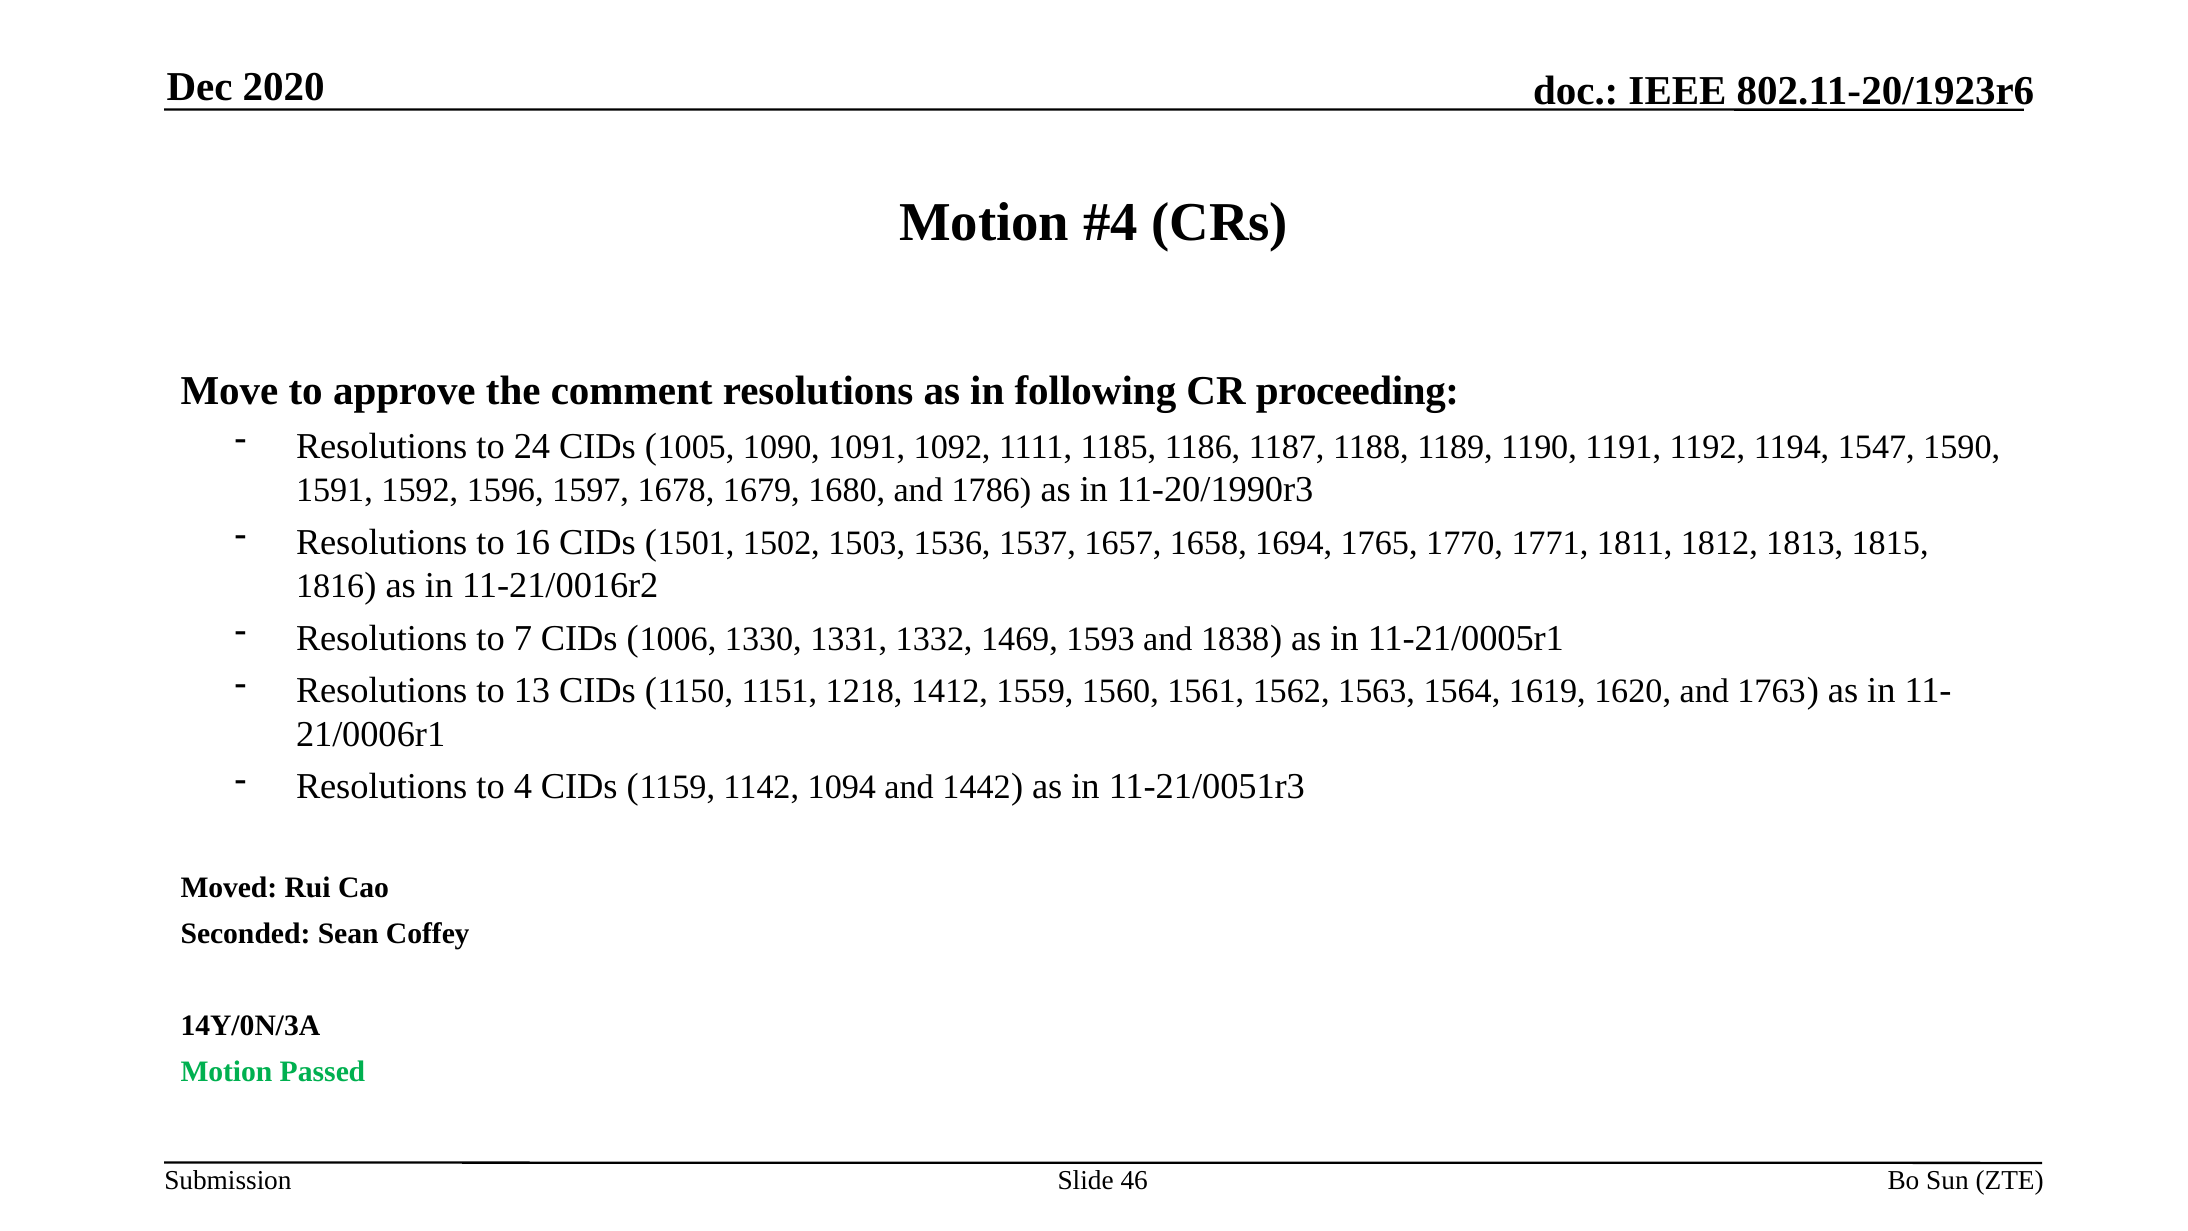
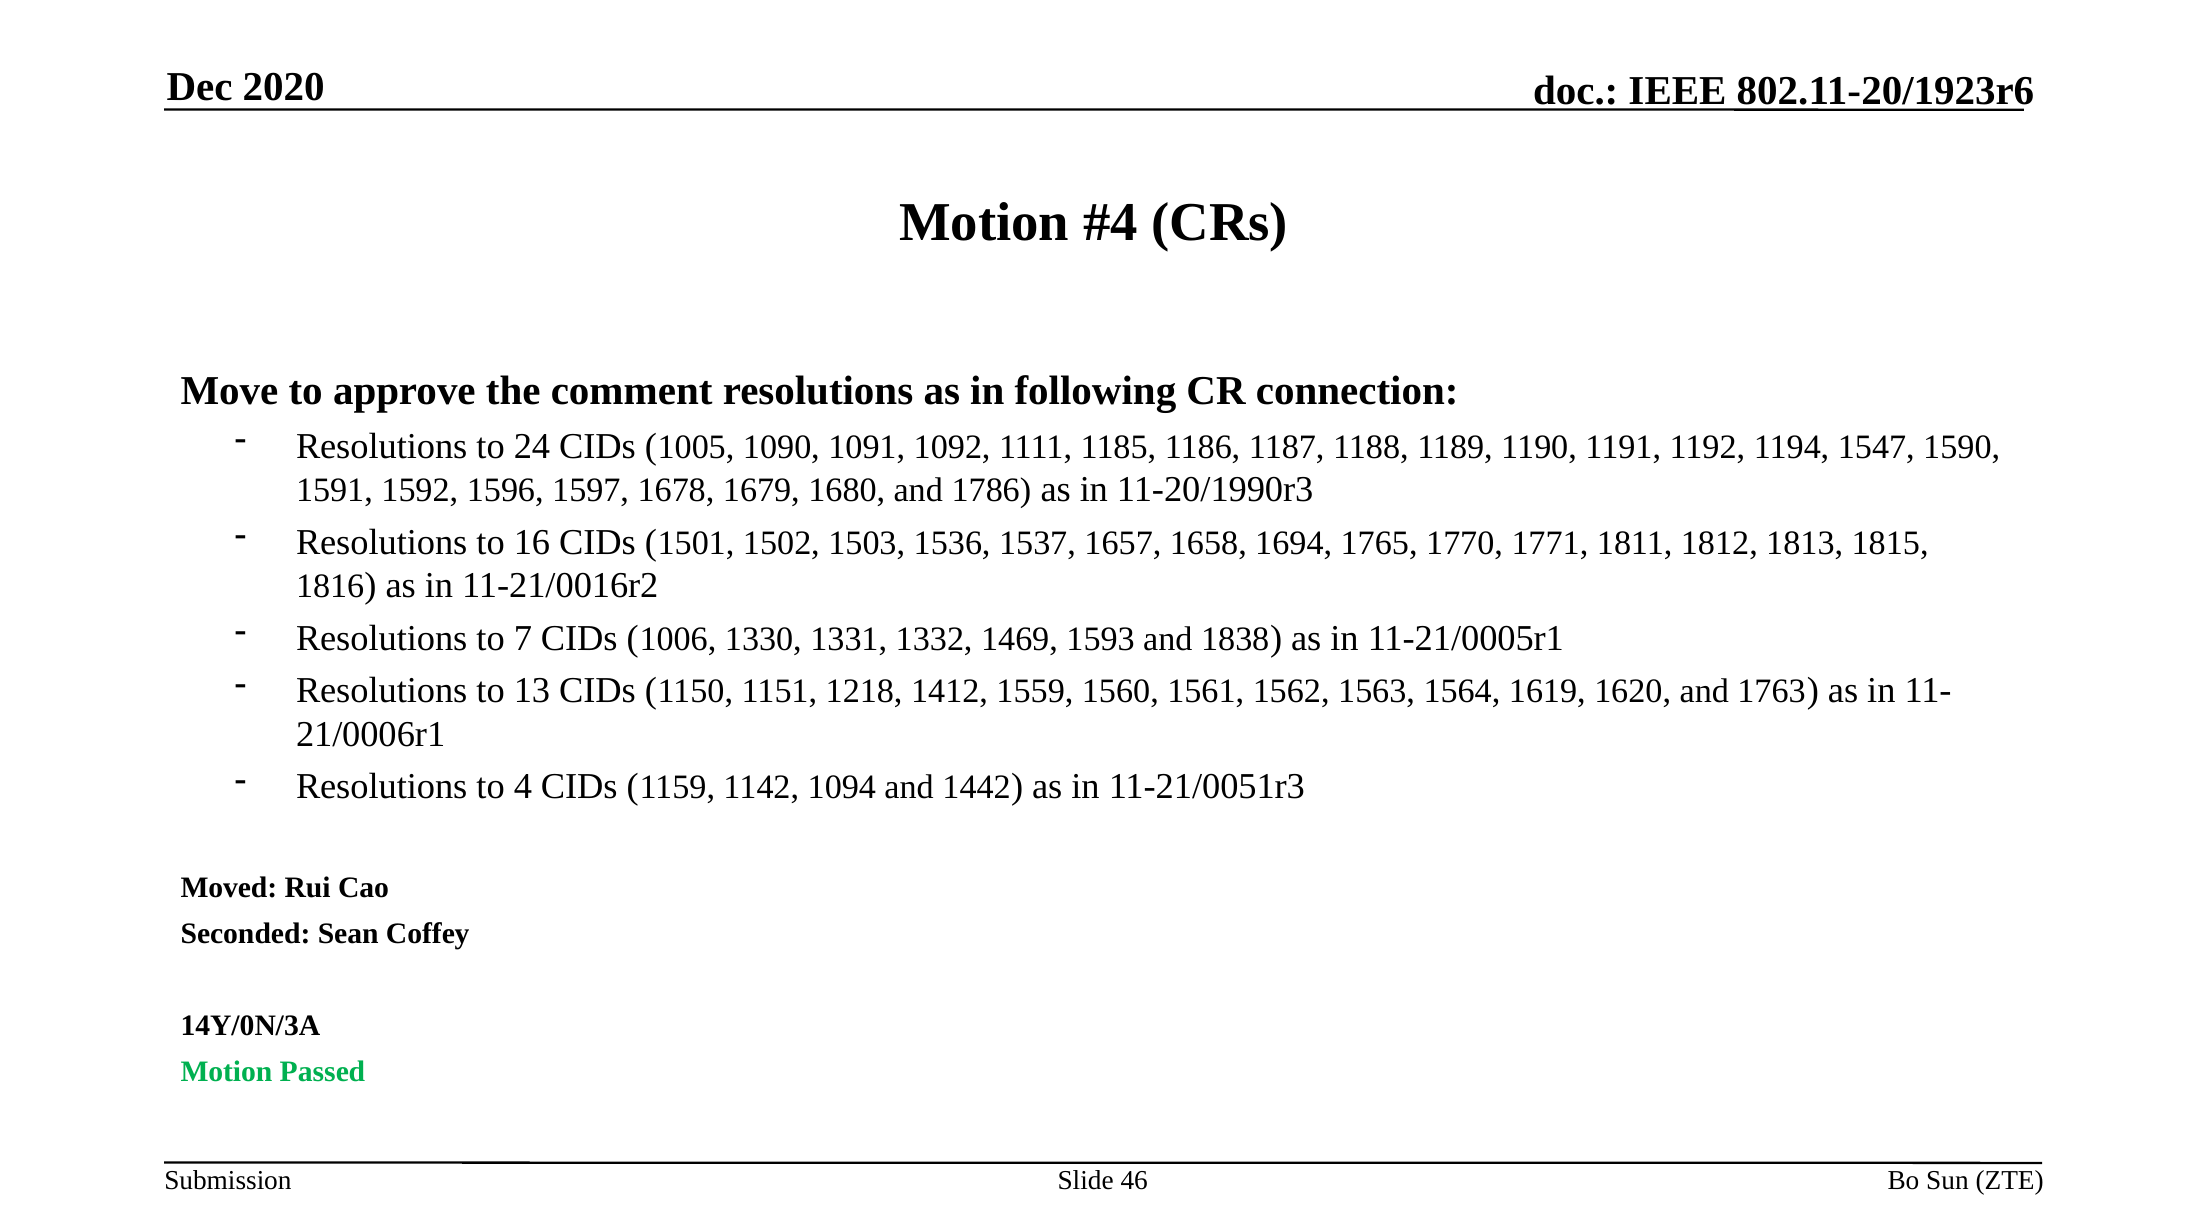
proceeding: proceeding -> connection
